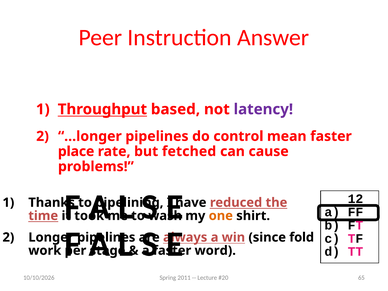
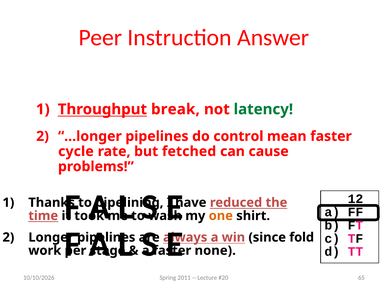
based: based -> break
latency colour: purple -> green
place: place -> cycle
word: word -> none
